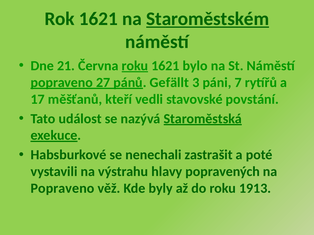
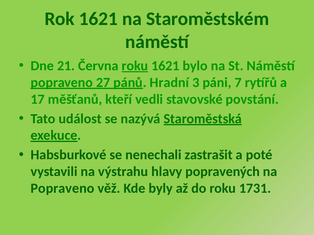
Staroměstském underline: present -> none
Gefällt: Gefällt -> Hradní
1913: 1913 -> 1731
